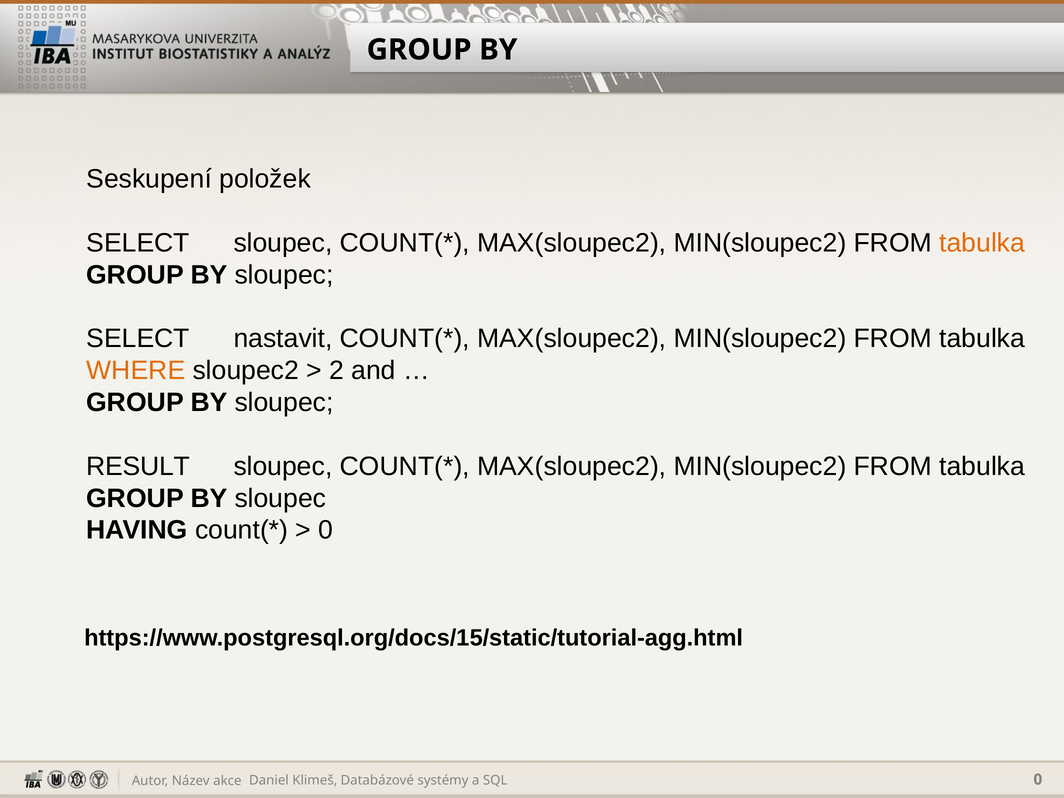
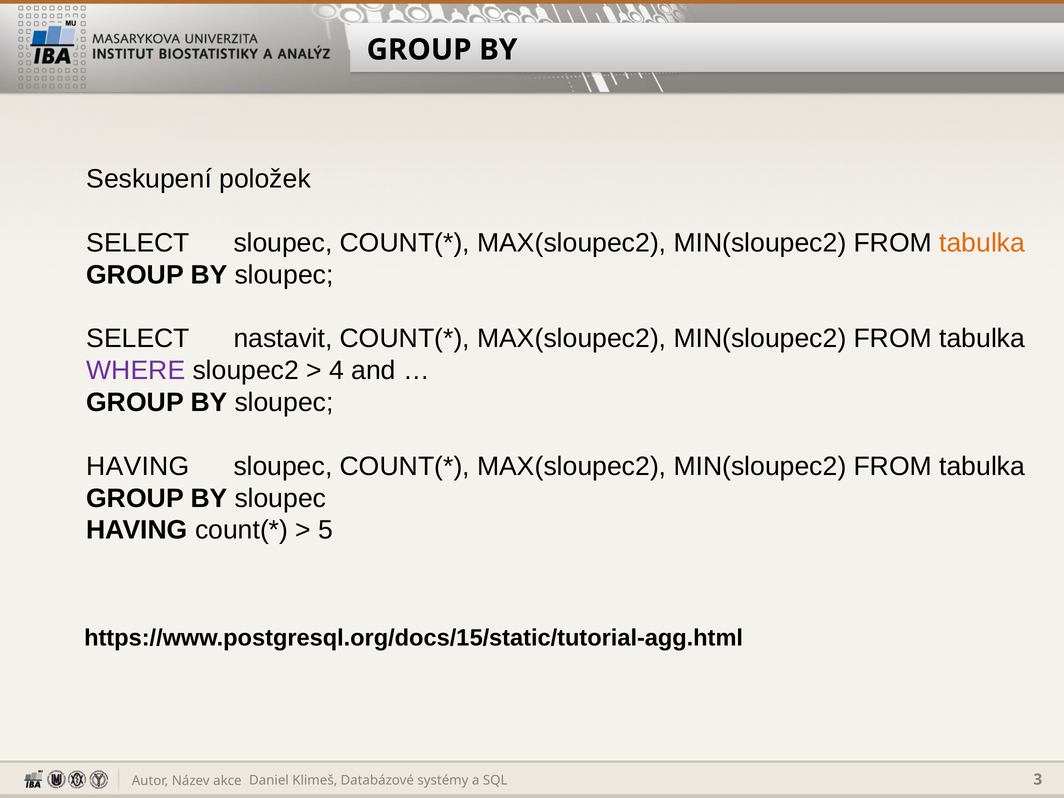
WHERE colour: orange -> purple
2: 2 -> 4
RESULT at (138, 466): RESULT -> HAVING
0 at (326, 530): 0 -> 5
SQL 0: 0 -> 3
